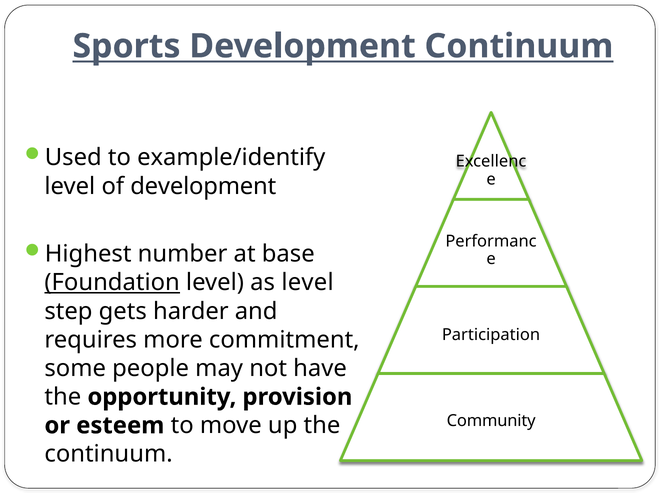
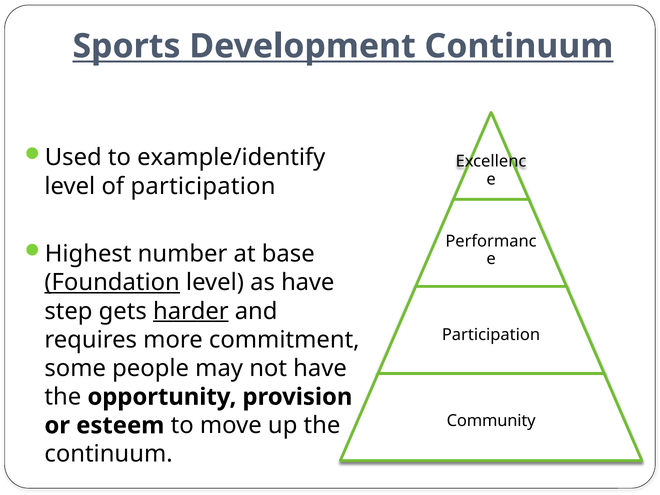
of development: development -> participation
as level: level -> have
harder underline: none -> present
